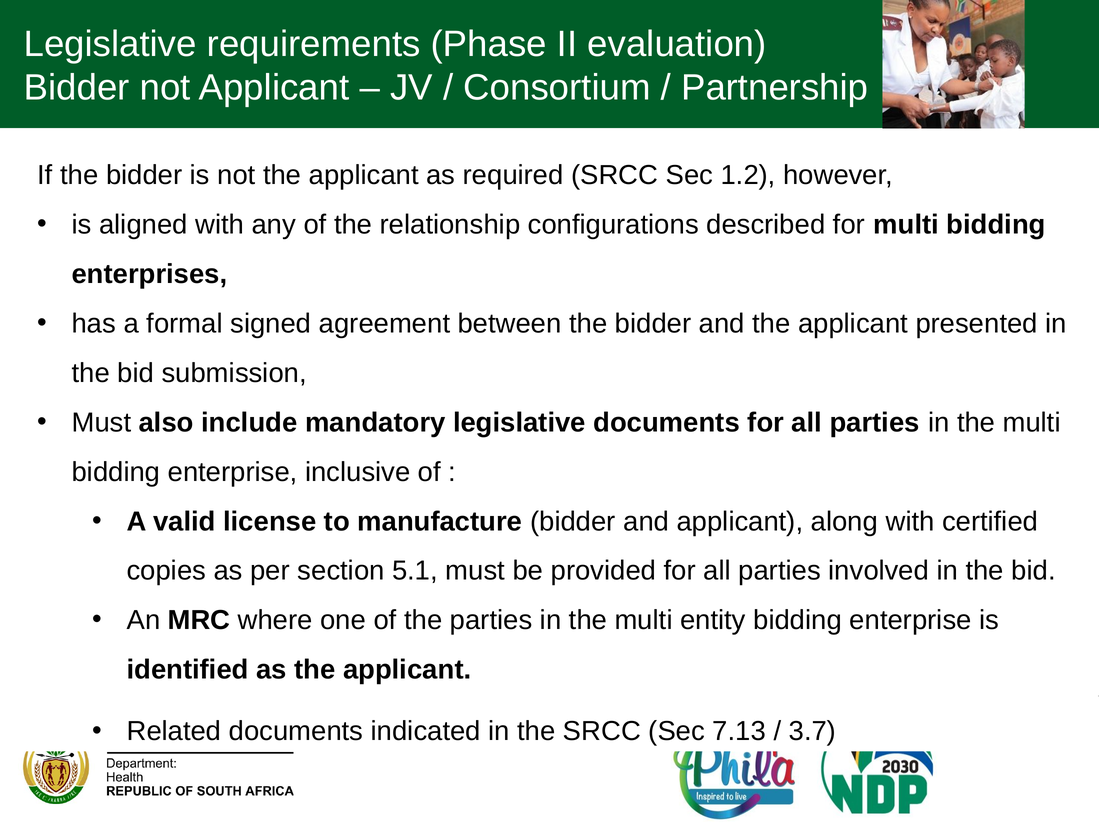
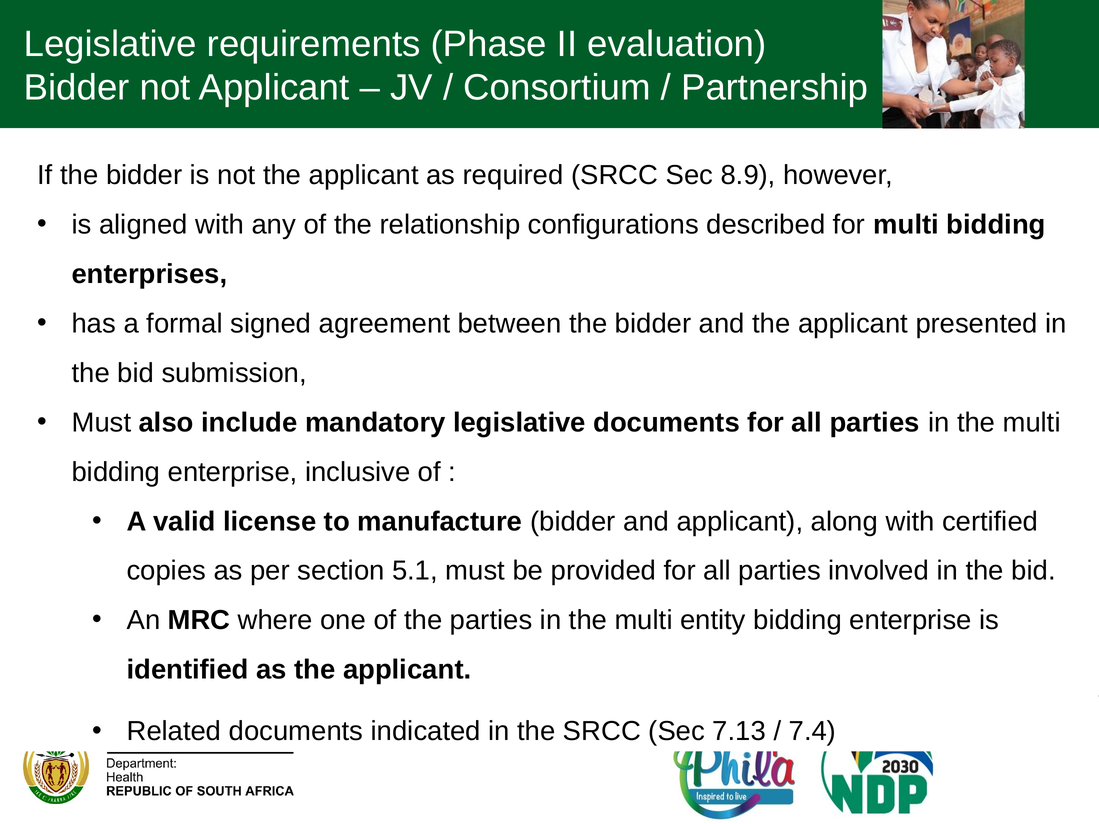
1.2: 1.2 -> 8.9
3.7: 3.7 -> 7.4
